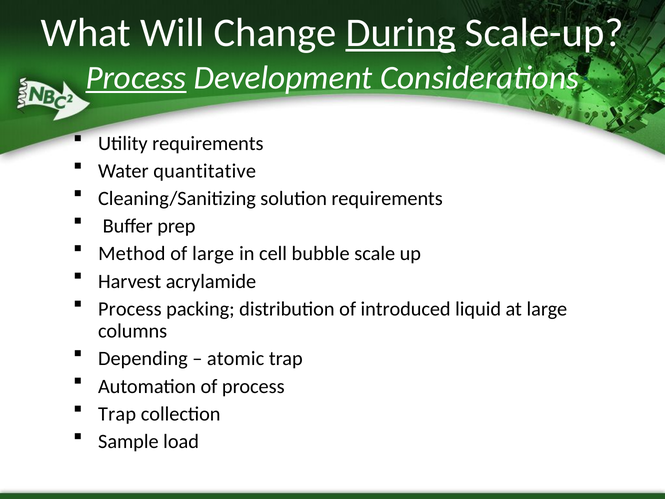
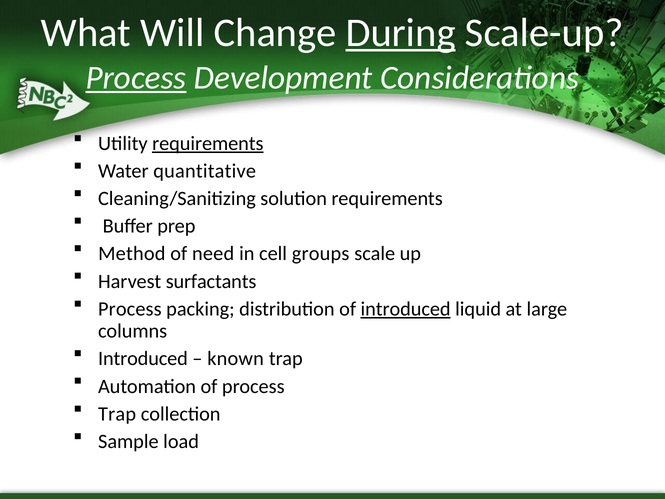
requirements at (208, 143) underline: none -> present
of large: large -> need
bubble: bubble -> groups
acrylamide: acrylamide -> surfactants
introduced at (406, 309) underline: none -> present
Depending at (143, 359): Depending -> Introduced
atomic: atomic -> known
